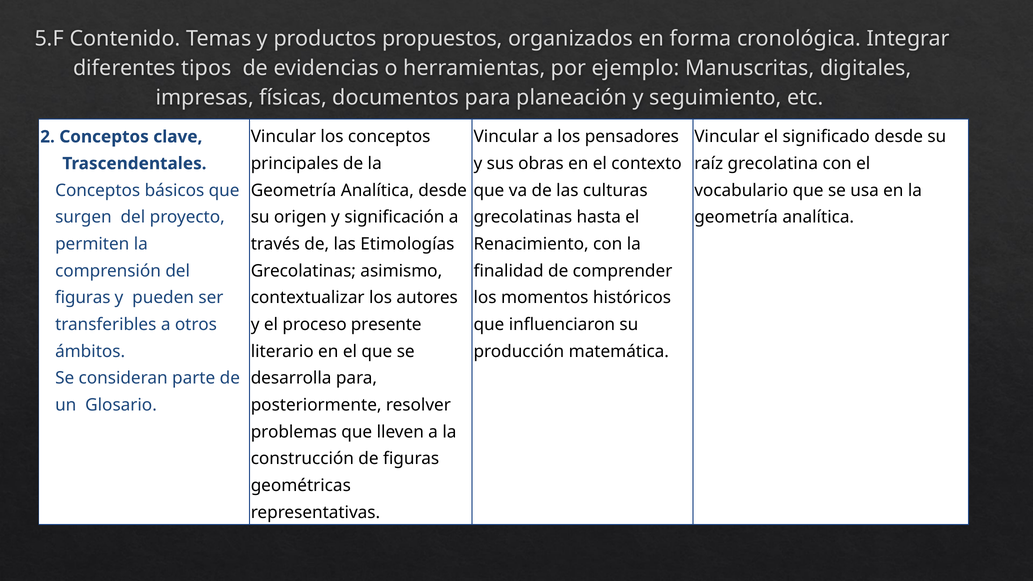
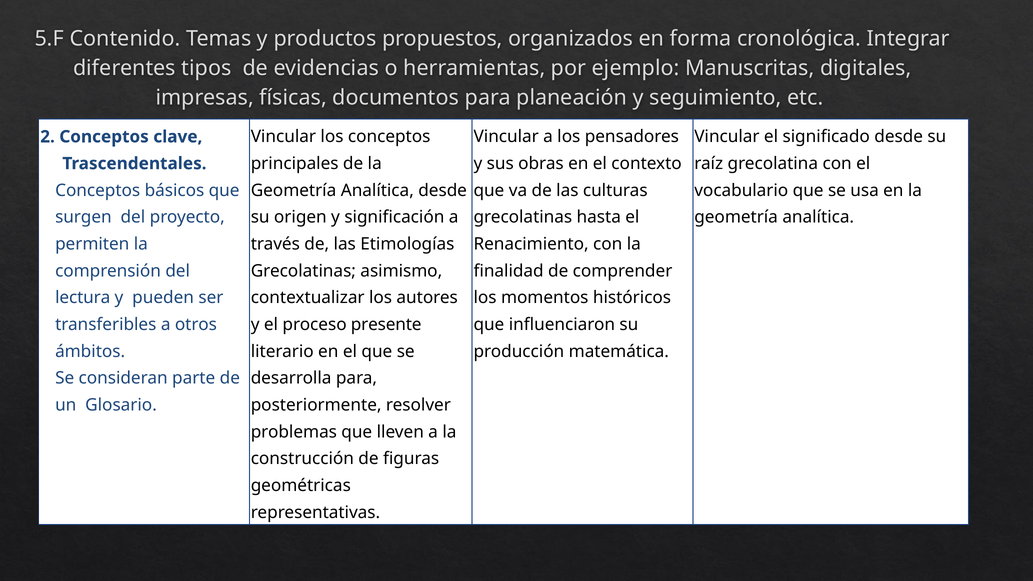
figuras at (83, 298): figuras -> lectura
